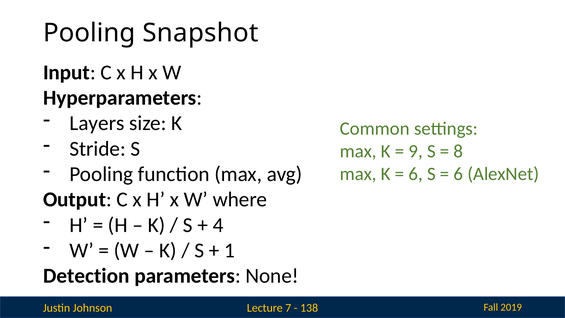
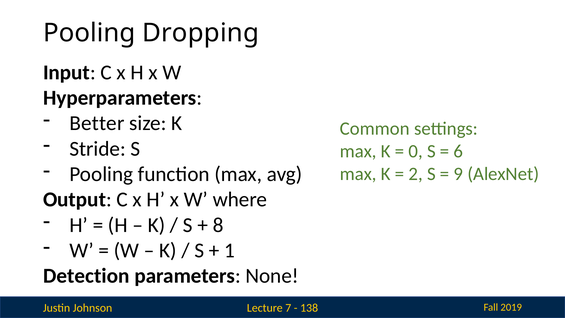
Snapshot: Snapshot -> Dropping
Layers: Layers -> Better
9: 9 -> 0
8: 8 -> 6
6 at (416, 174): 6 -> 2
6 at (458, 174): 6 -> 9
4: 4 -> 8
